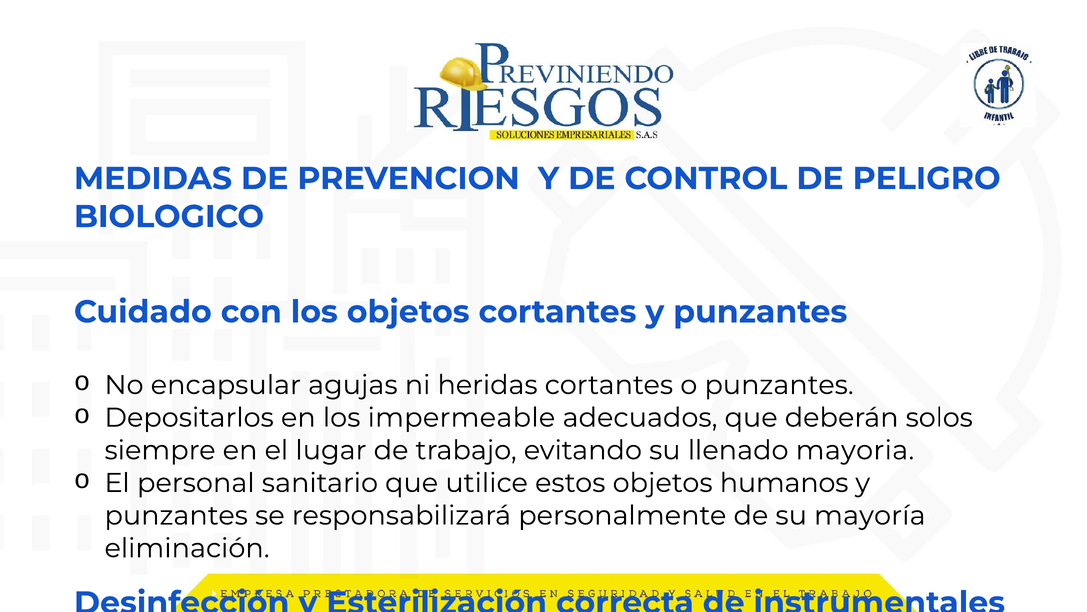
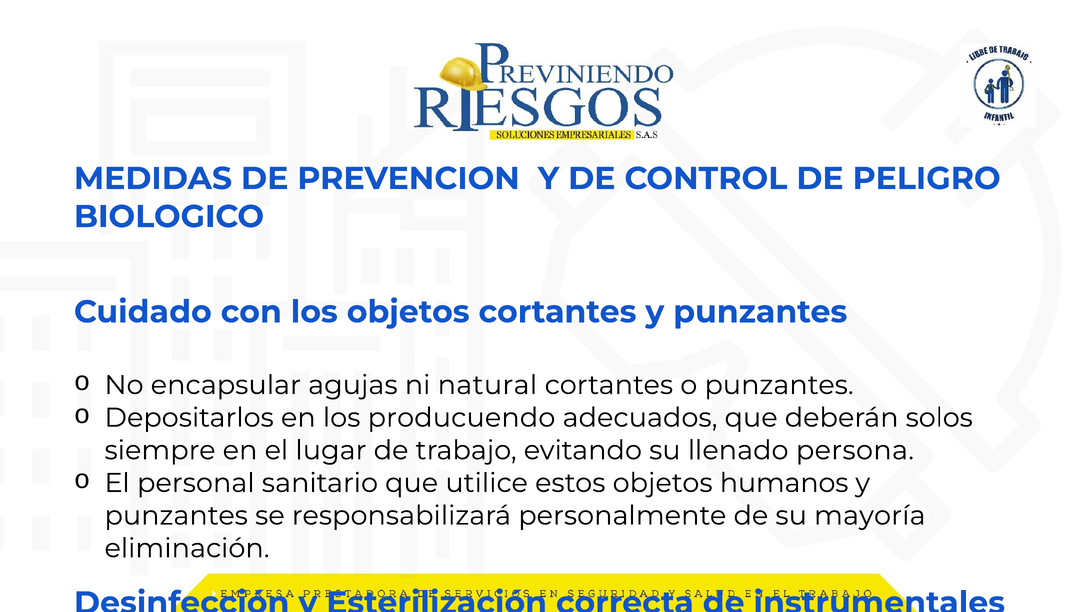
heridas: heridas -> natural
impermeable: impermeable -> producuendo
mayoria: mayoria -> persona
